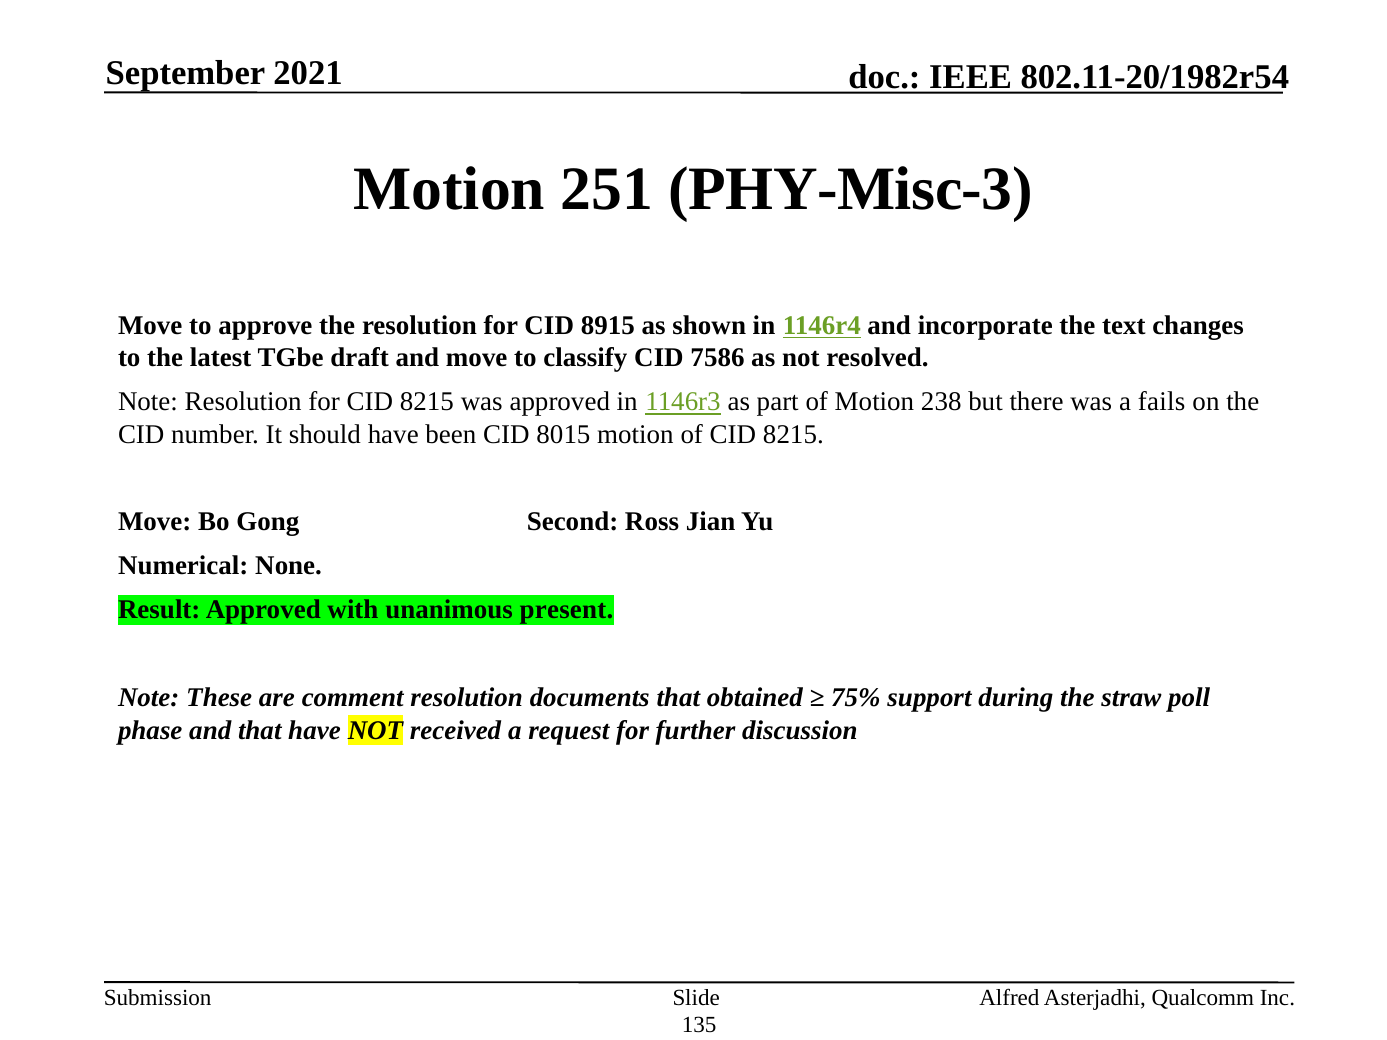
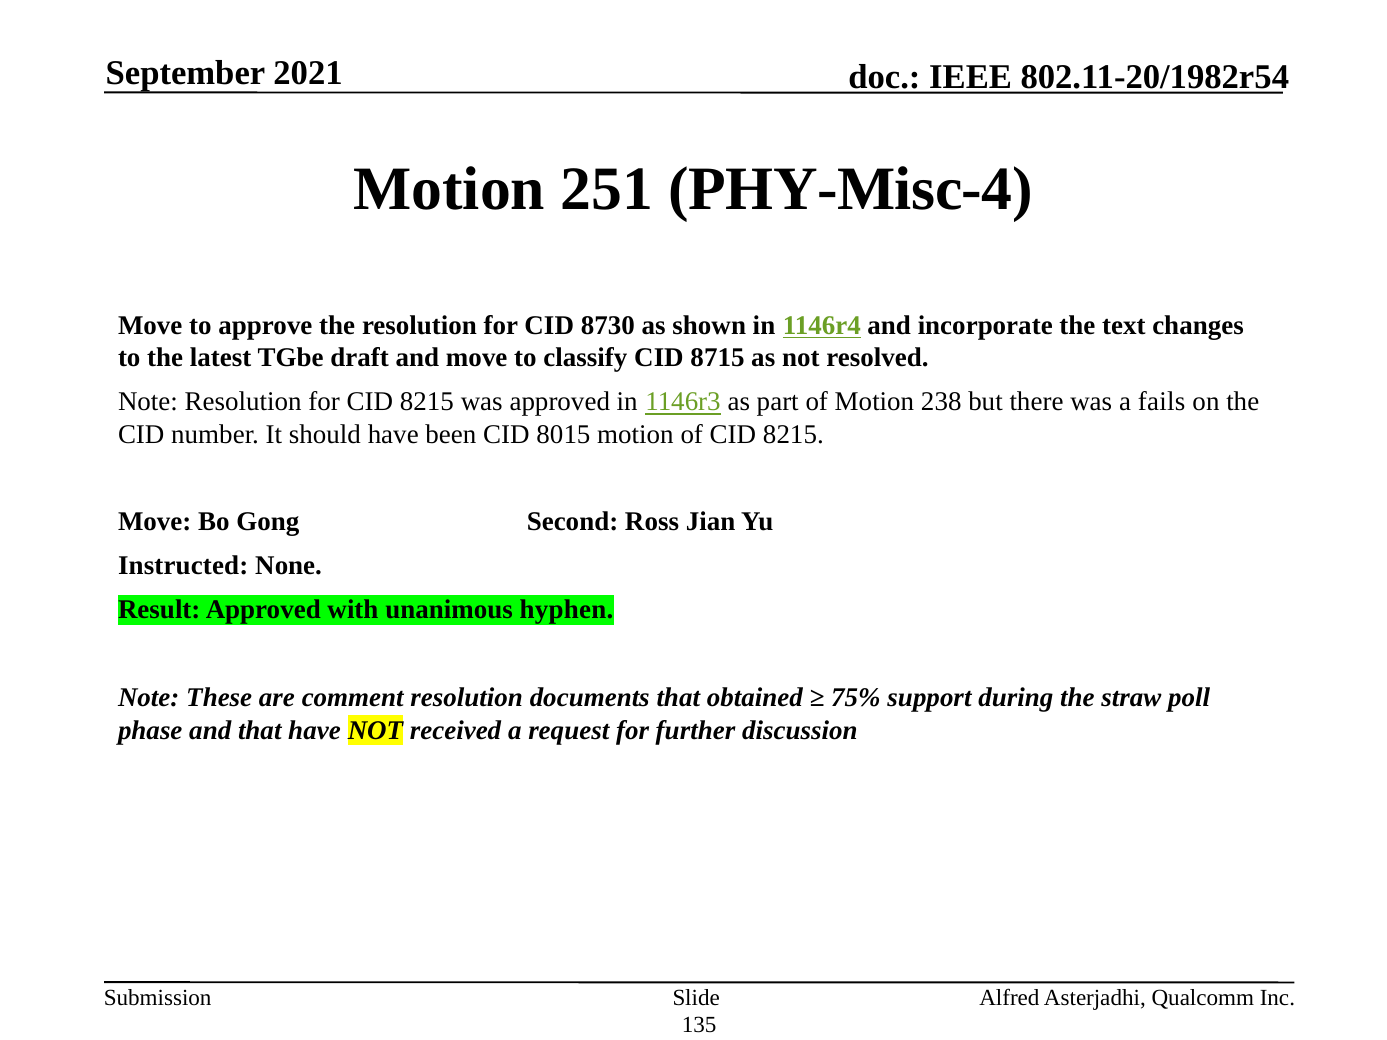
PHY-Misc-3: PHY-Misc-3 -> PHY-Misc-4
8915: 8915 -> 8730
7586: 7586 -> 8715
Numerical: Numerical -> Instructed
present: present -> hyphen
